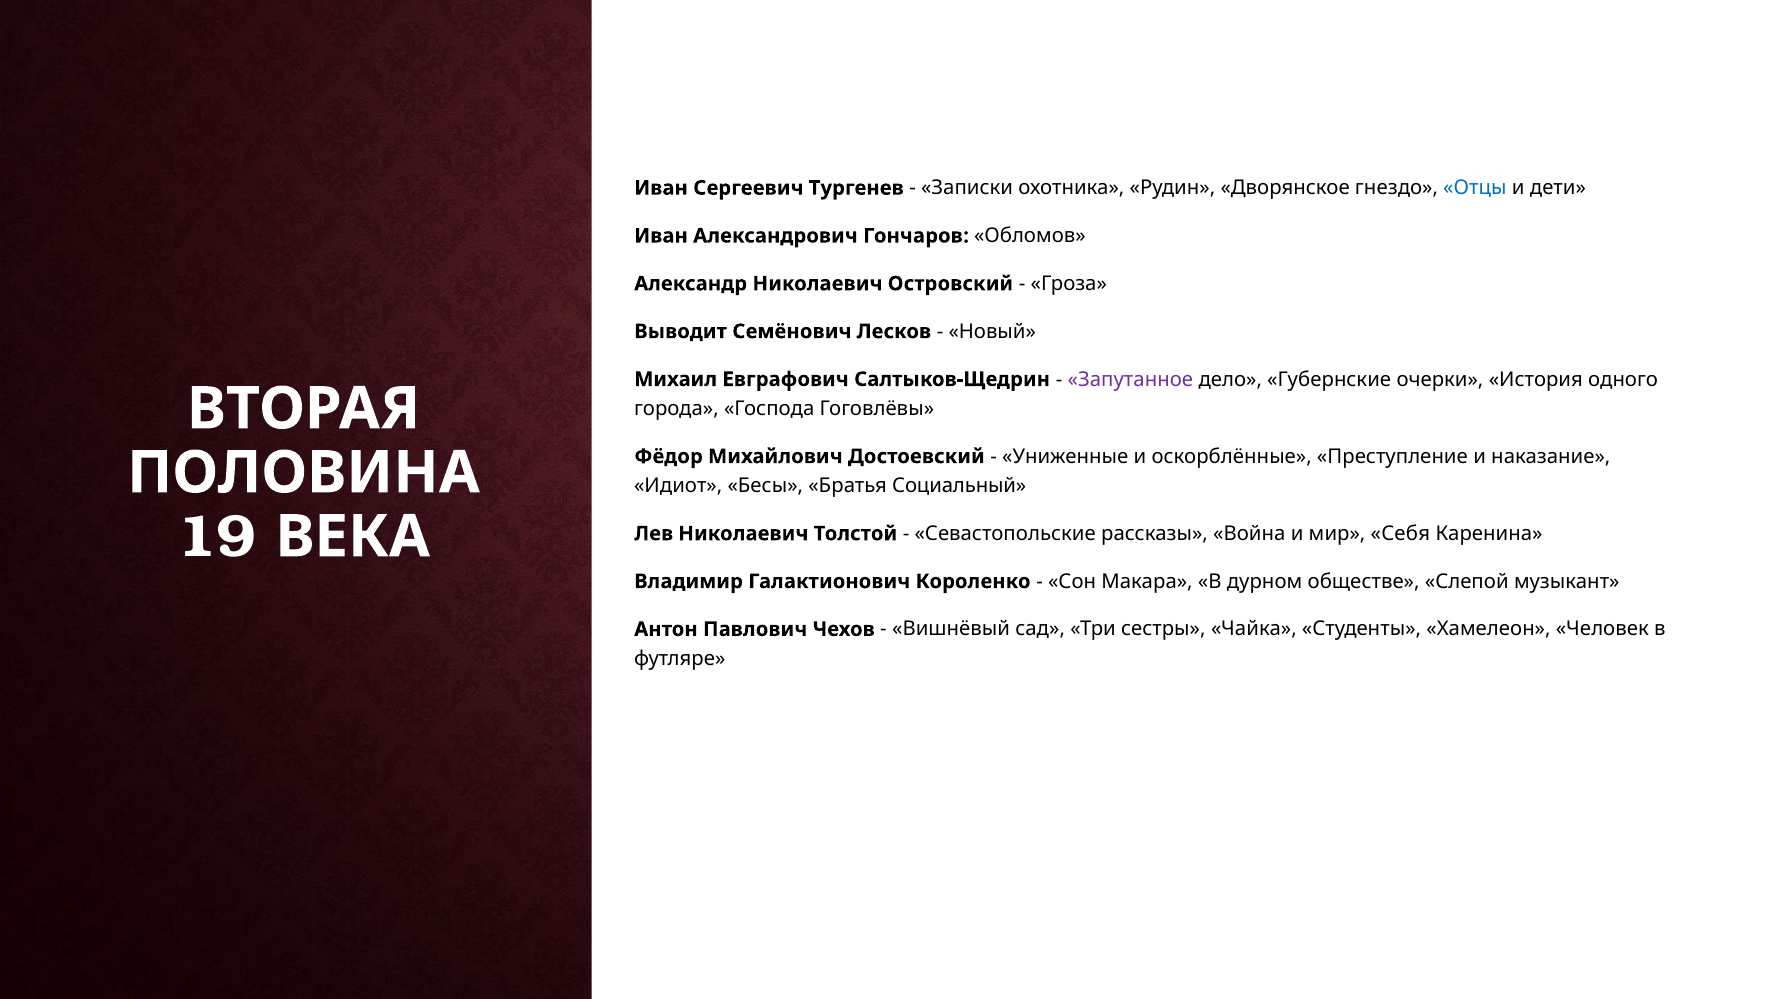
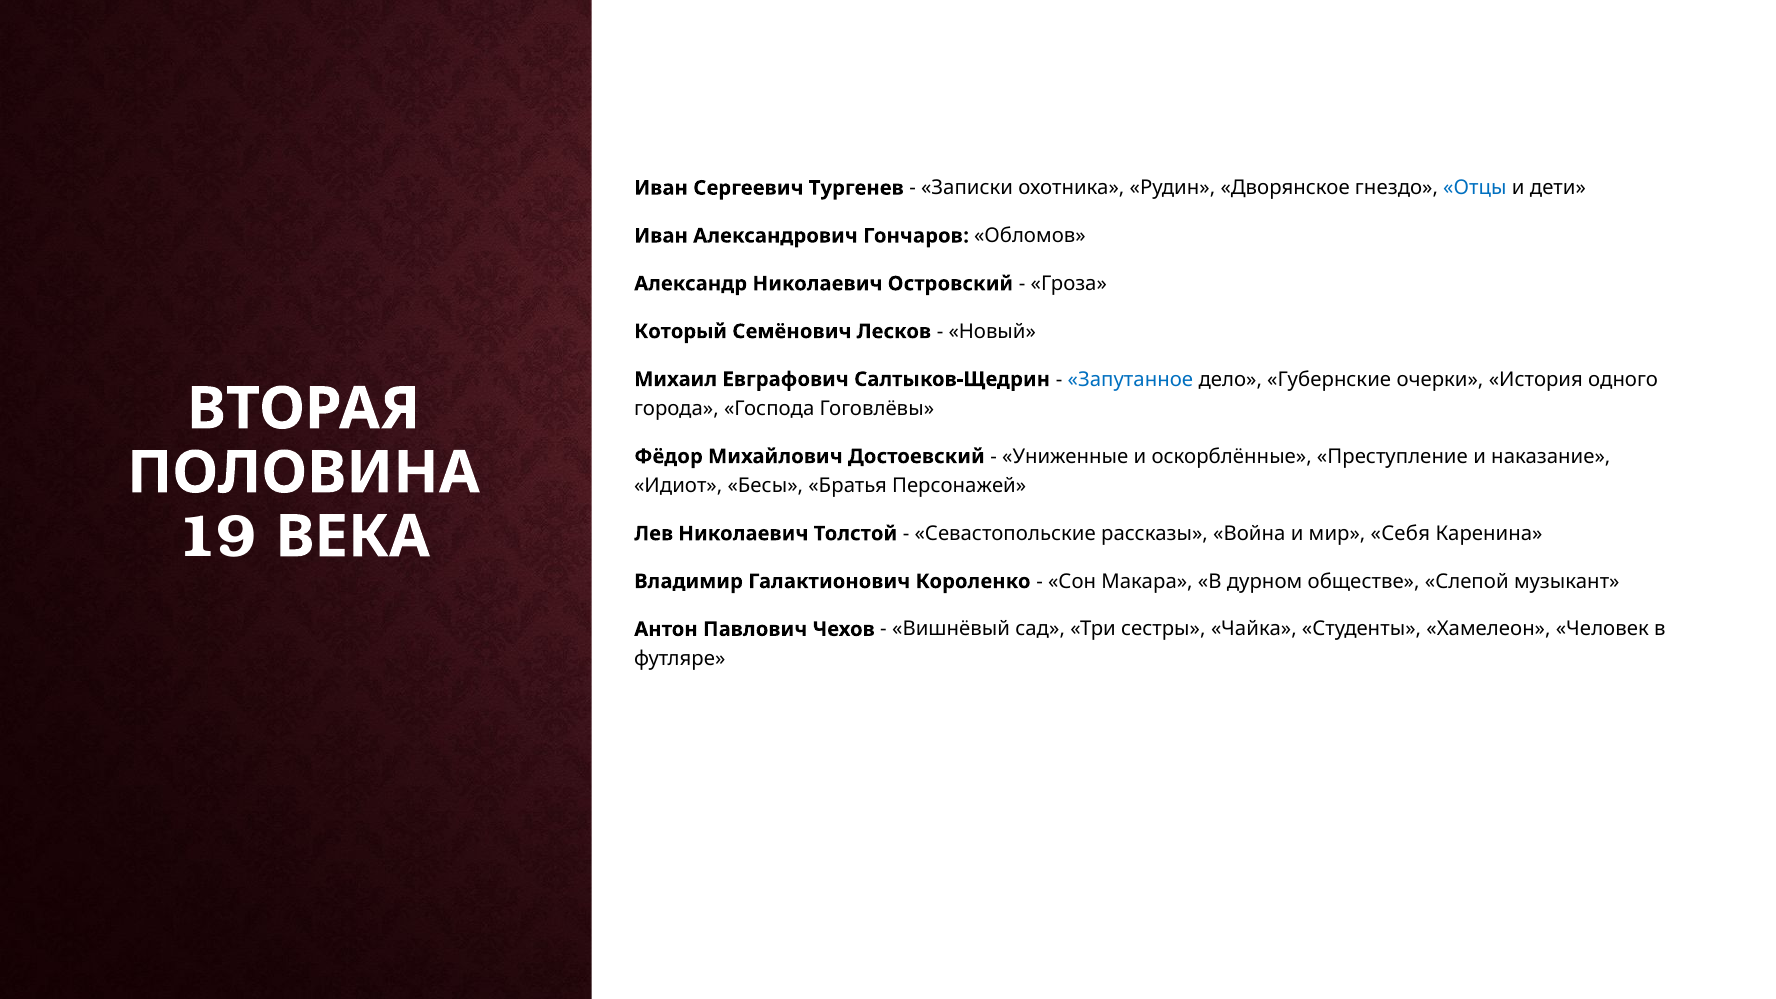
Выводит: Выводит -> Который
Запутанное colour: purple -> blue
Социальный: Социальный -> Персонажей
